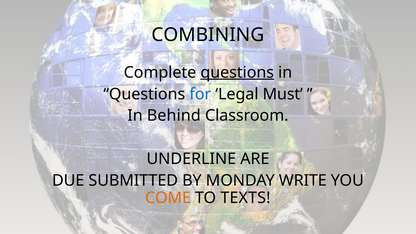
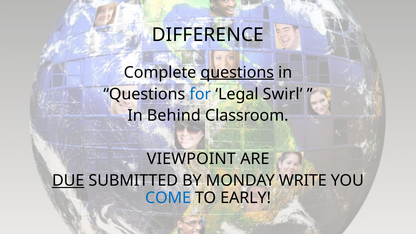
COMBINING: COMBINING -> DIFFERENCE
Must: Must -> Swirl
UNDERLINE: UNDERLINE -> VIEWPOINT
DUE underline: none -> present
COME colour: orange -> blue
TEXTS: TEXTS -> EARLY
